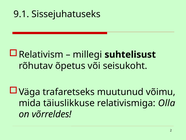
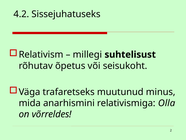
9.1: 9.1 -> 4.2
võimu: võimu -> minus
täiuslikkuse: täiuslikkuse -> anarhismini
